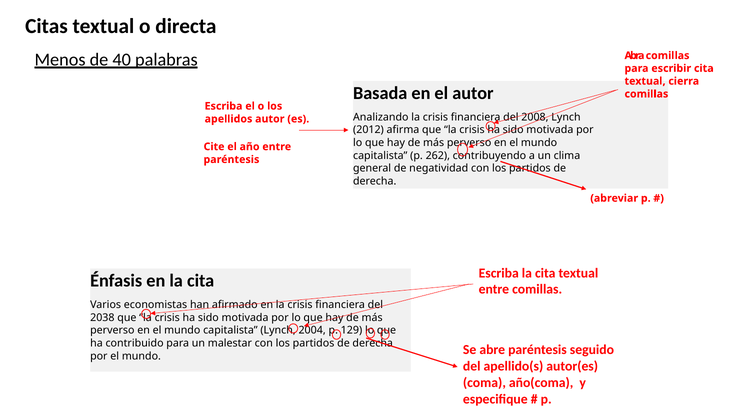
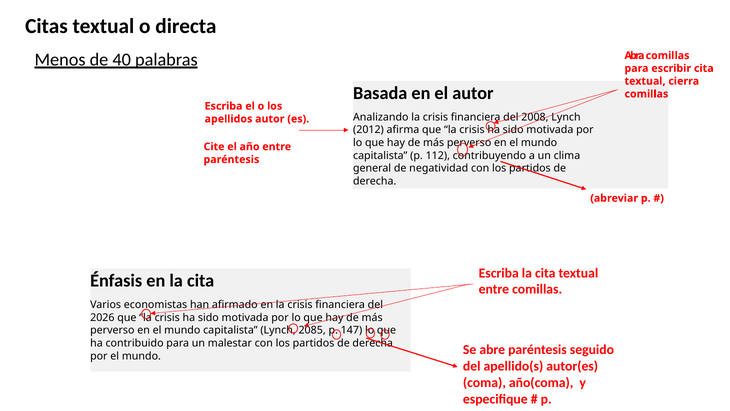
262: 262 -> 112
2038: 2038 -> 2026
2004: 2004 -> 2085
129: 129 -> 147
